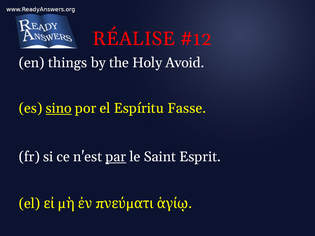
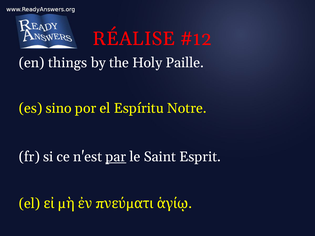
Avoid: Avoid -> Paille
sino underline: present -> none
Fasse: Fasse -> Notre
